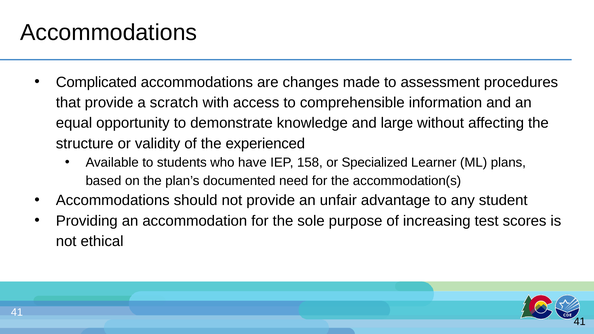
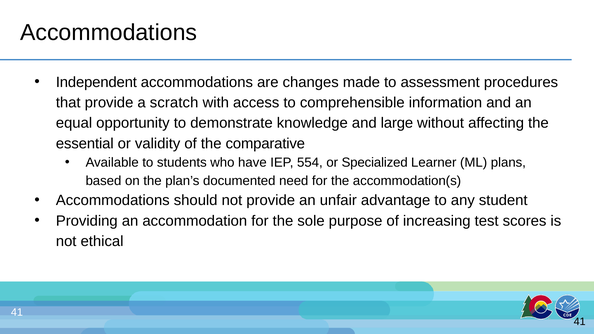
Complicated: Complicated -> Independent
structure: structure -> essential
experienced: experienced -> comparative
158: 158 -> 554
